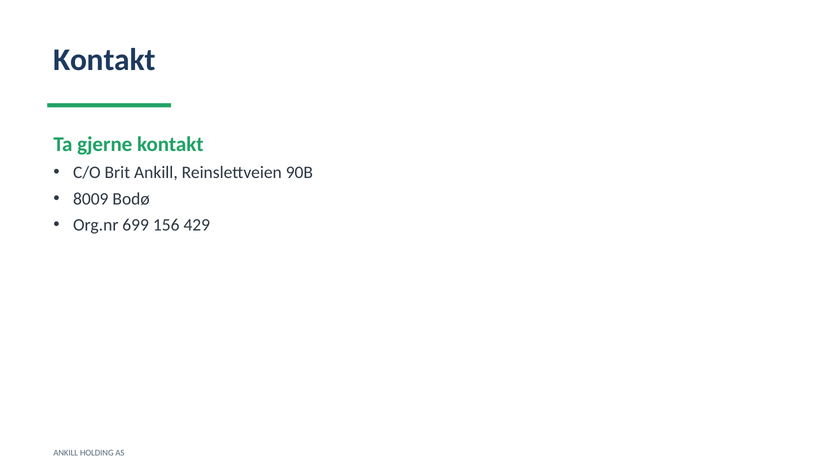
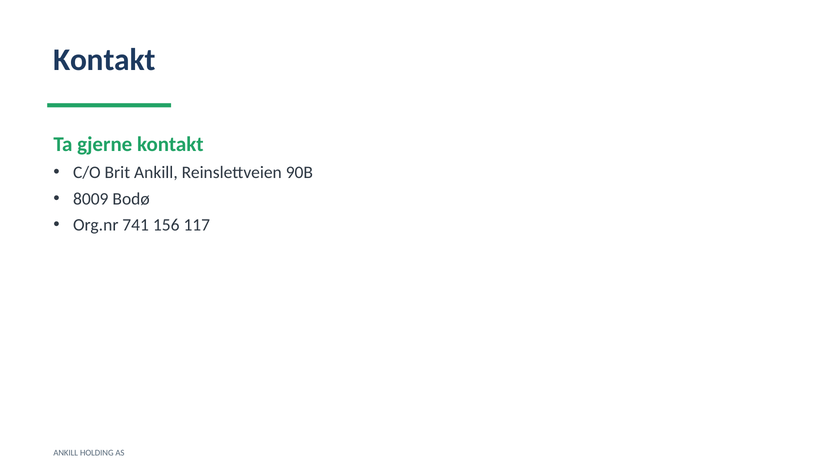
699: 699 -> 741
429: 429 -> 117
